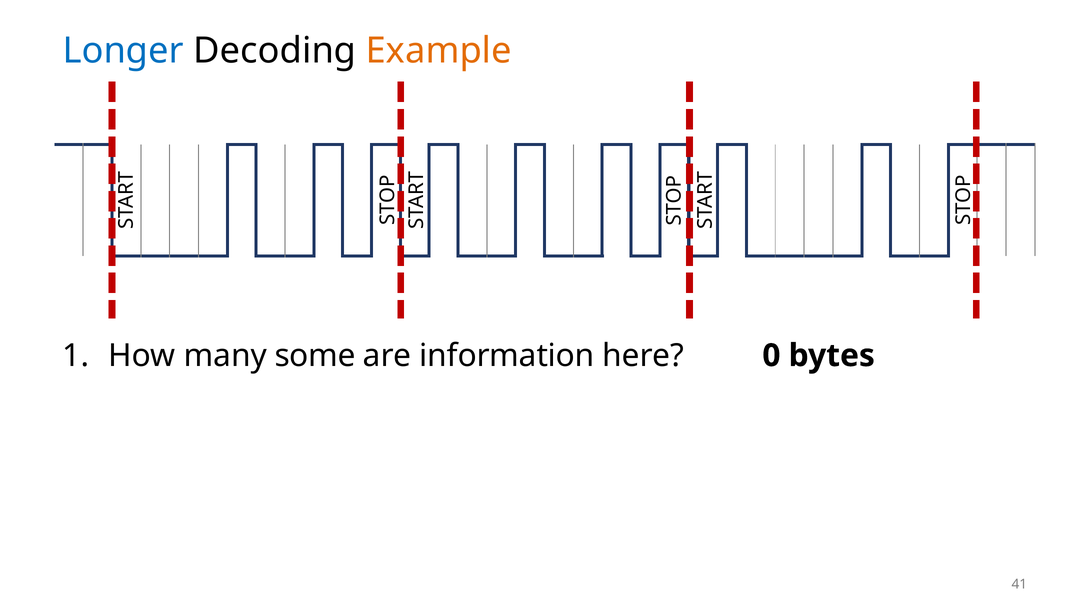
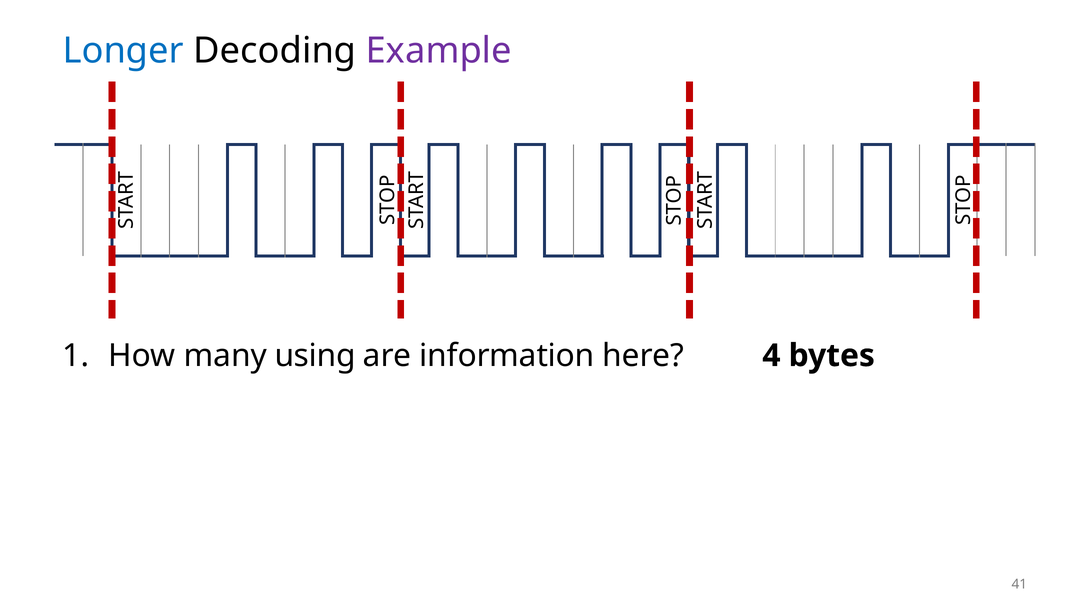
Example colour: orange -> purple
some: some -> using
0: 0 -> 4
